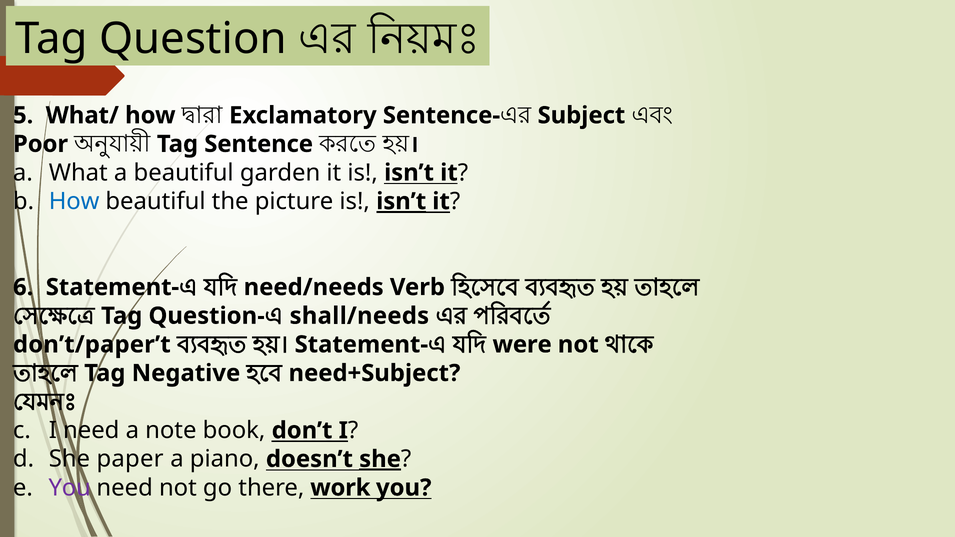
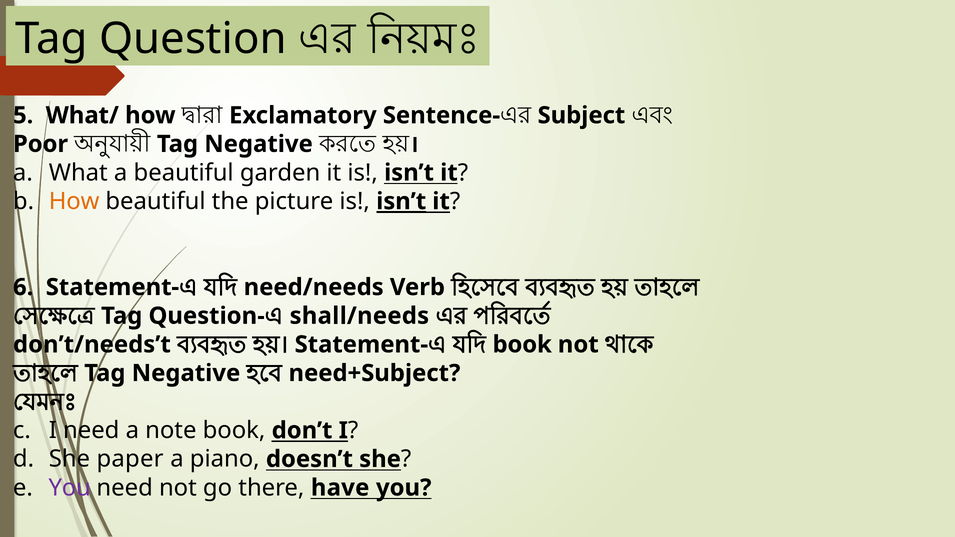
Sentence at (259, 144): Sentence -> Negative
How at (74, 201) colour: blue -> orange
don’t/paper’t: don’t/paper’t -> don’t/needs’t
were at (522, 345): were -> book
she at (380, 459) underline: present -> none
work: work -> have
